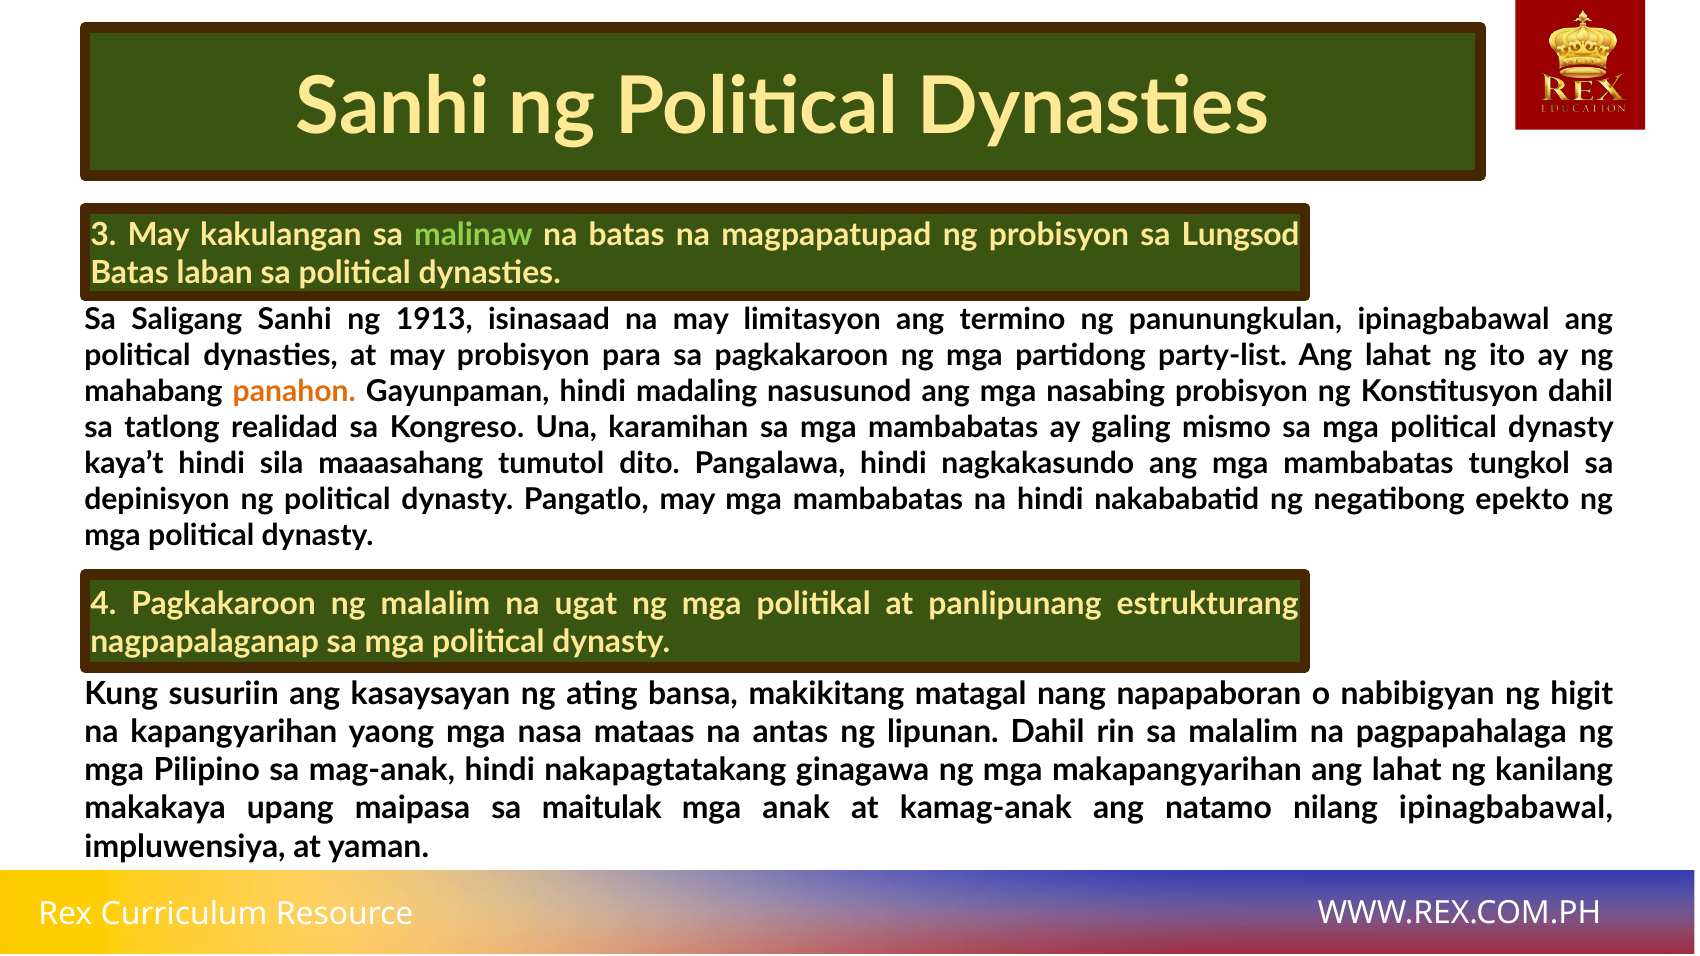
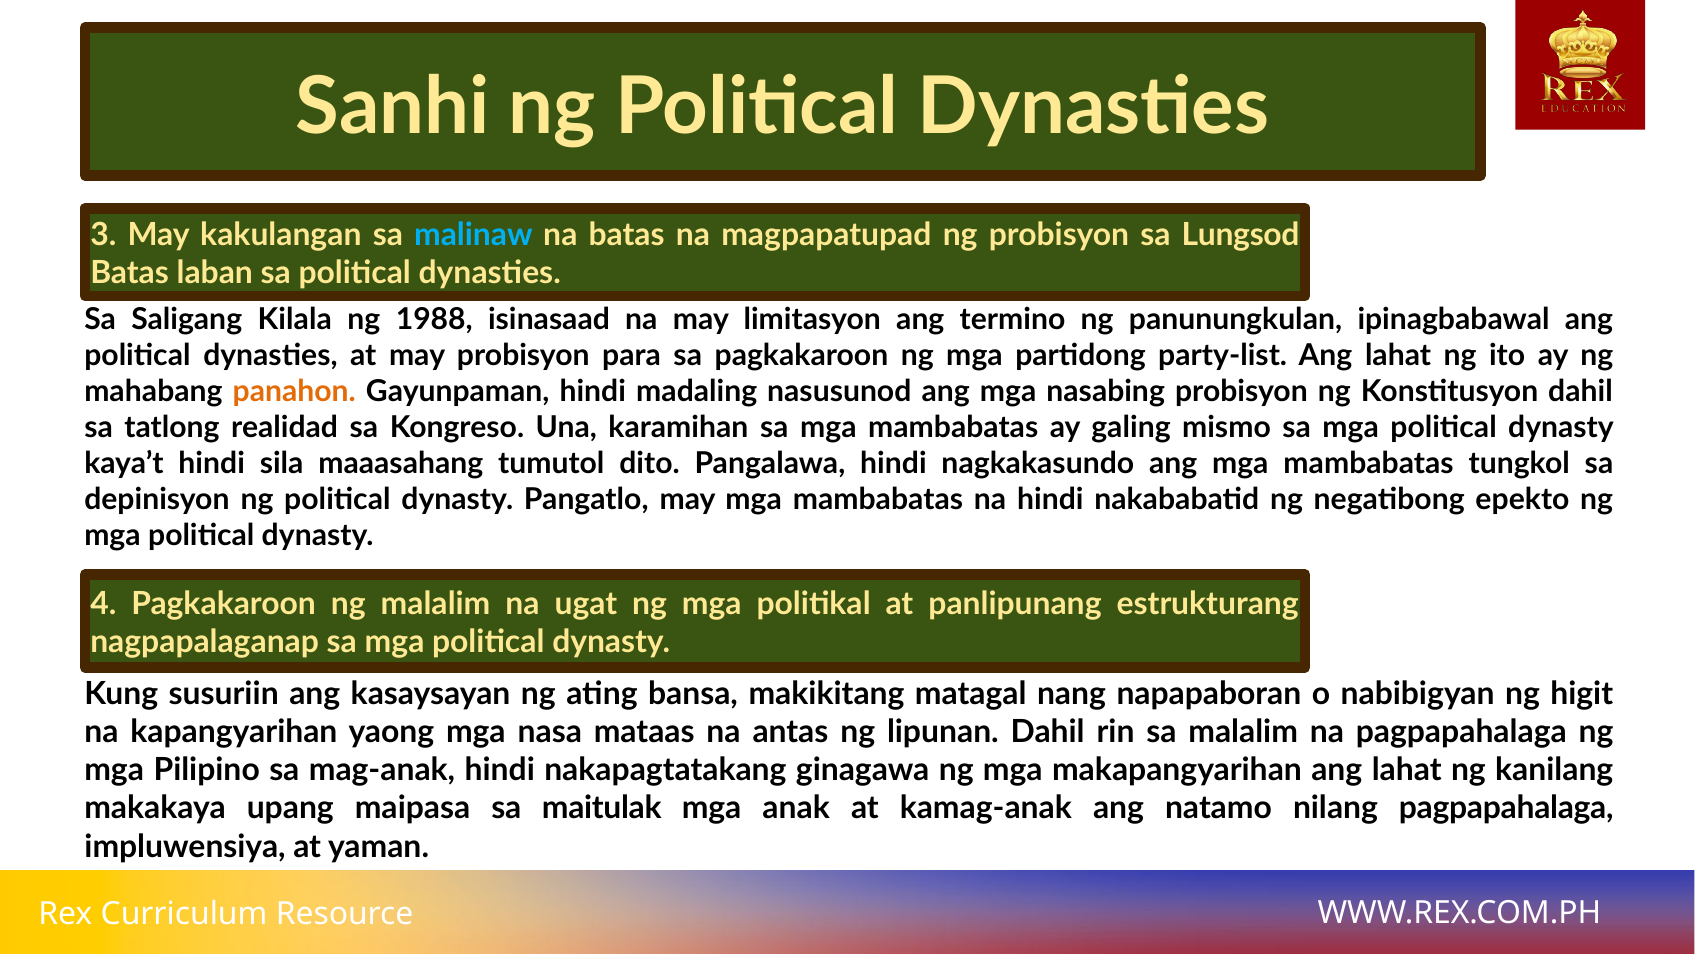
malinaw colour: light green -> light blue
Saligang Sanhi: Sanhi -> Kilala
1913: 1913 -> 1988
nilang ipinagbabawal: ipinagbabawal -> pagpapahalaga
